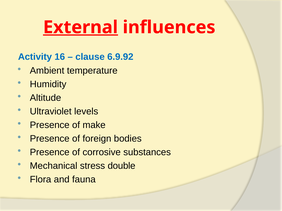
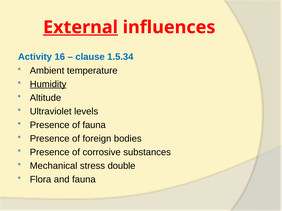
6.9.92: 6.9.92 -> 1.5.34
Humidity underline: none -> present
of make: make -> fauna
